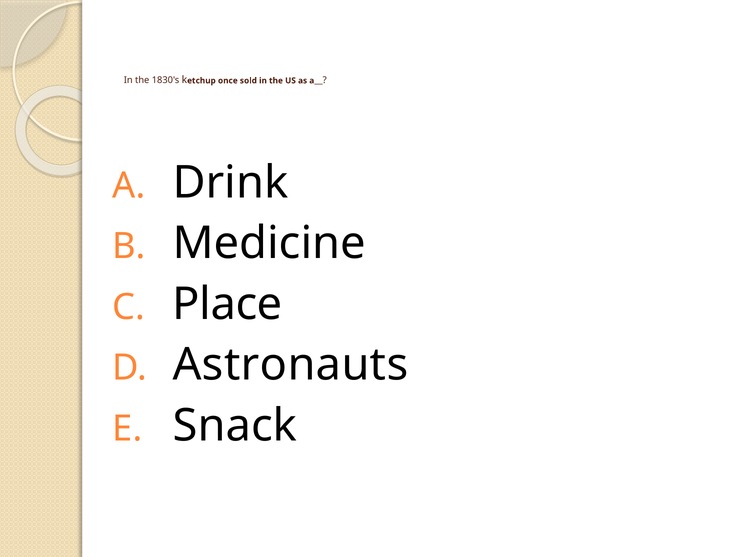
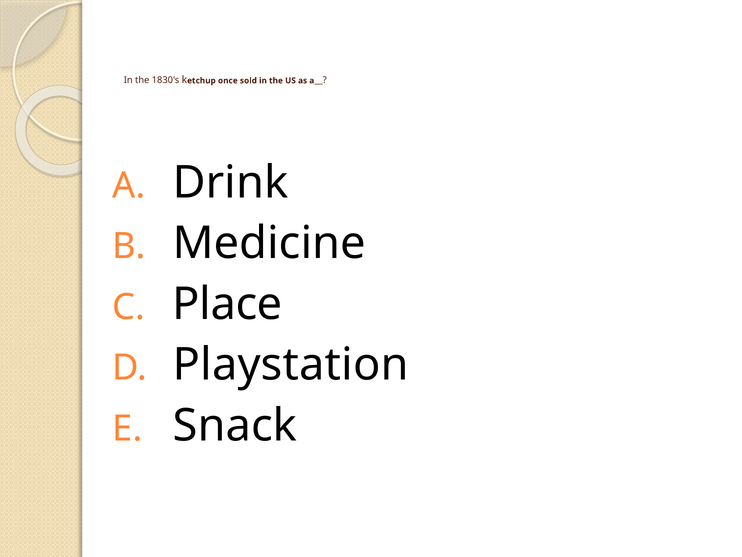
Astronauts: Astronauts -> Playstation
